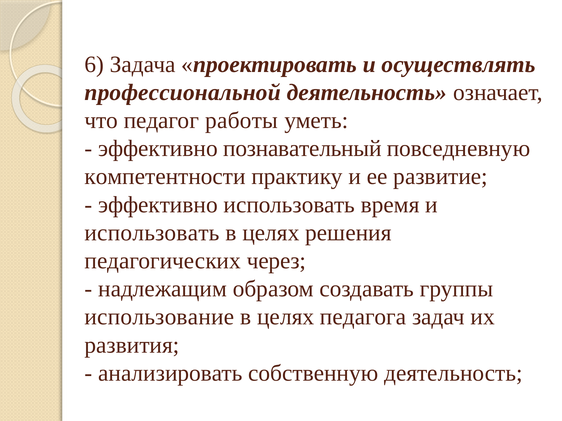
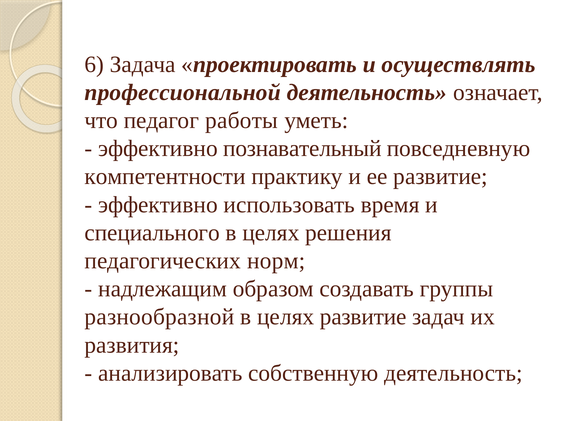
использовать at (152, 233): использовать -> специального
через: через -> норм
использование: использование -> разнообразной
целях педагога: педагога -> развитие
